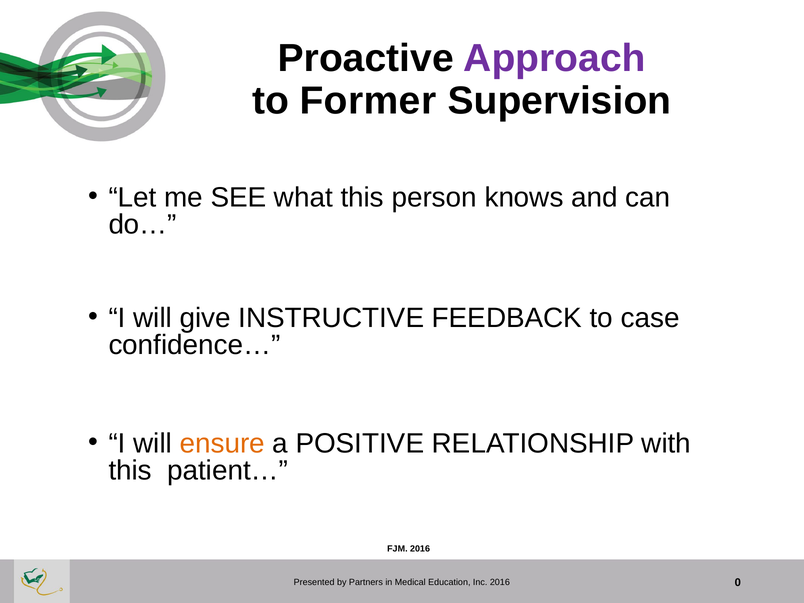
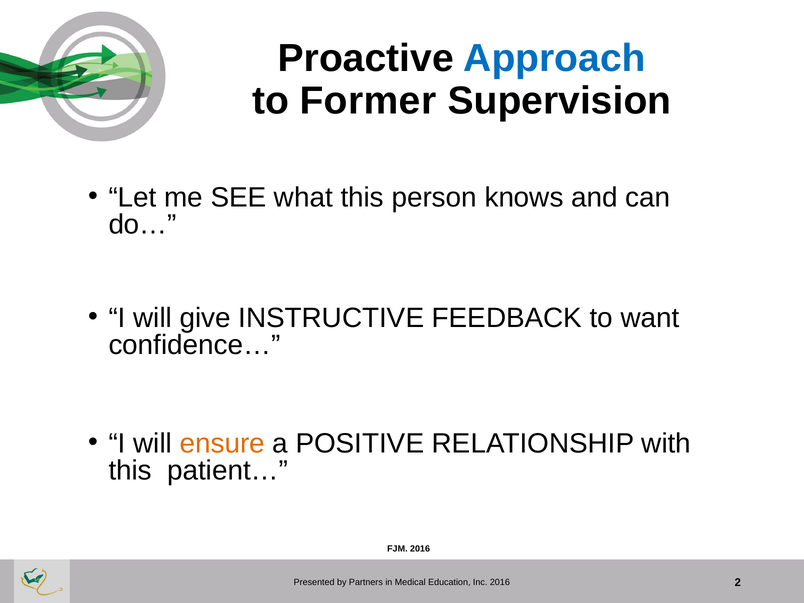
Approach colour: purple -> blue
case: case -> want
0: 0 -> 2
